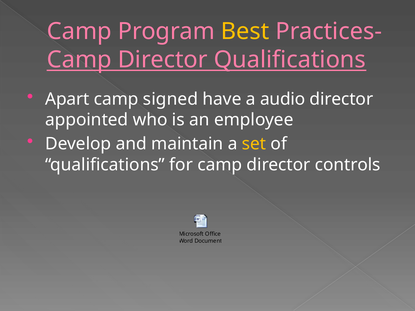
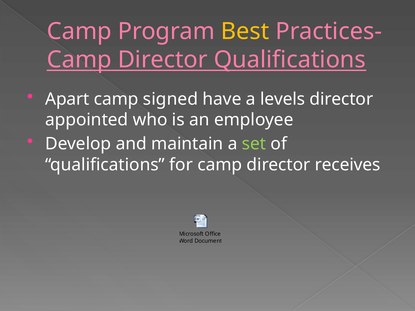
audio: audio -> levels
set colour: yellow -> light green
controls: controls -> receives
